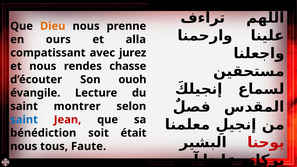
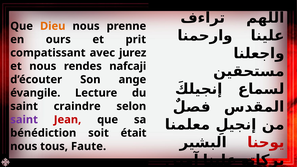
alla: alla -> prit
chasse: chasse -> nafcaji
ouoh: ouoh -> ange
montrer: montrer -> craindre
saint at (24, 120) colour: blue -> purple
